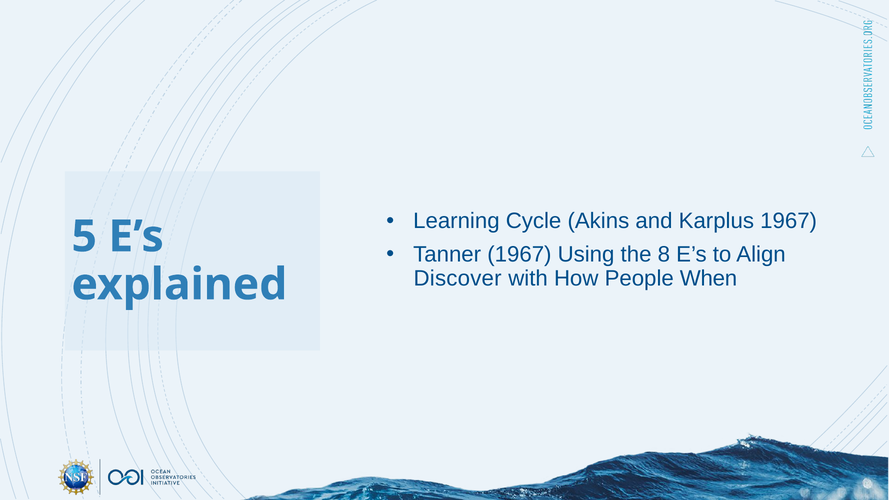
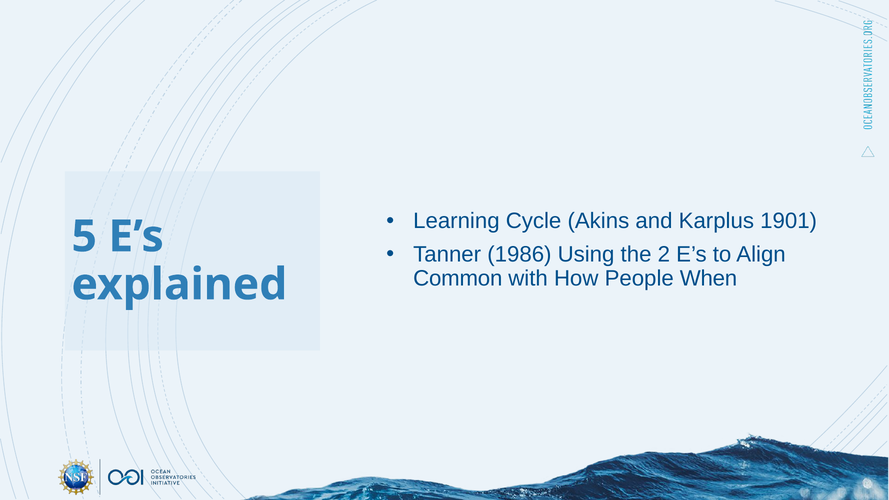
Karplus 1967: 1967 -> 1901
Tanner 1967: 1967 -> 1986
8: 8 -> 2
Discover: Discover -> Common
